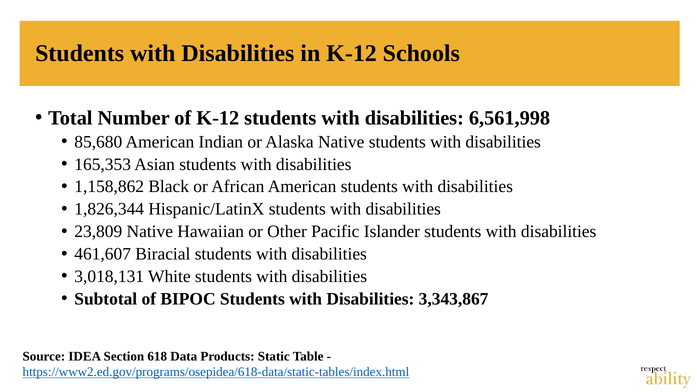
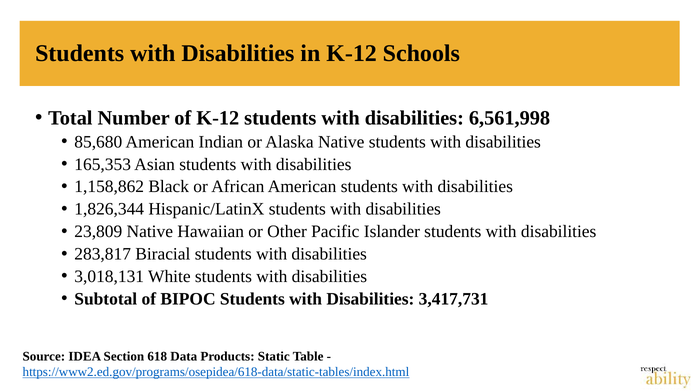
461,607: 461,607 -> 283,817
3,343,867: 3,343,867 -> 3,417,731
